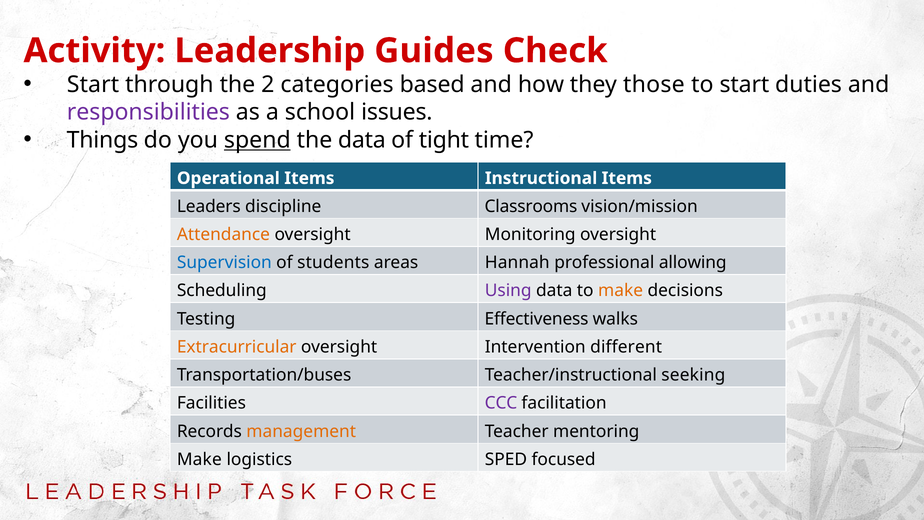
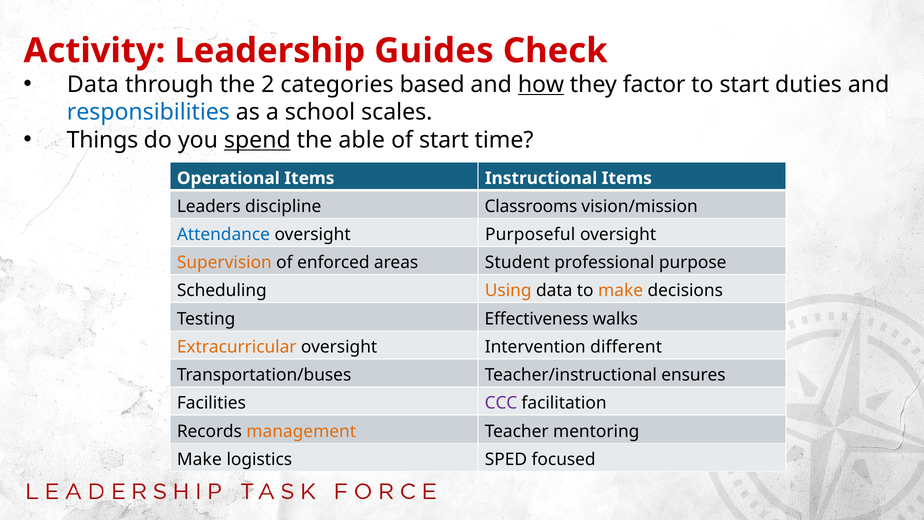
Start at (93, 85): Start -> Data
how underline: none -> present
those: those -> factor
responsibilities colour: purple -> blue
issues: issues -> scales
the data: data -> able
of tight: tight -> start
Attendance colour: orange -> blue
Monitoring: Monitoring -> Purposeful
Supervision colour: blue -> orange
students: students -> enforced
Hannah: Hannah -> Student
allowing: allowing -> purpose
Using colour: purple -> orange
seeking: seeking -> ensures
